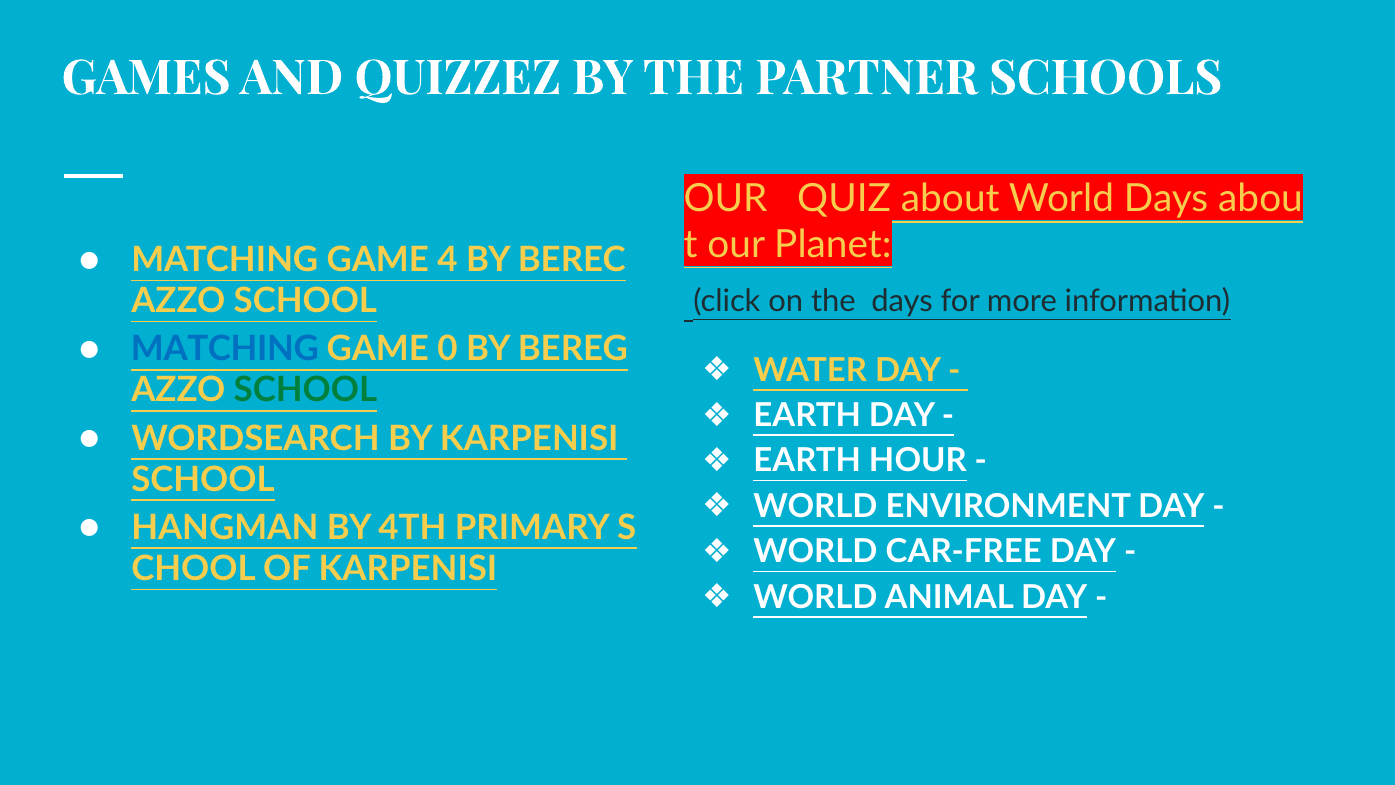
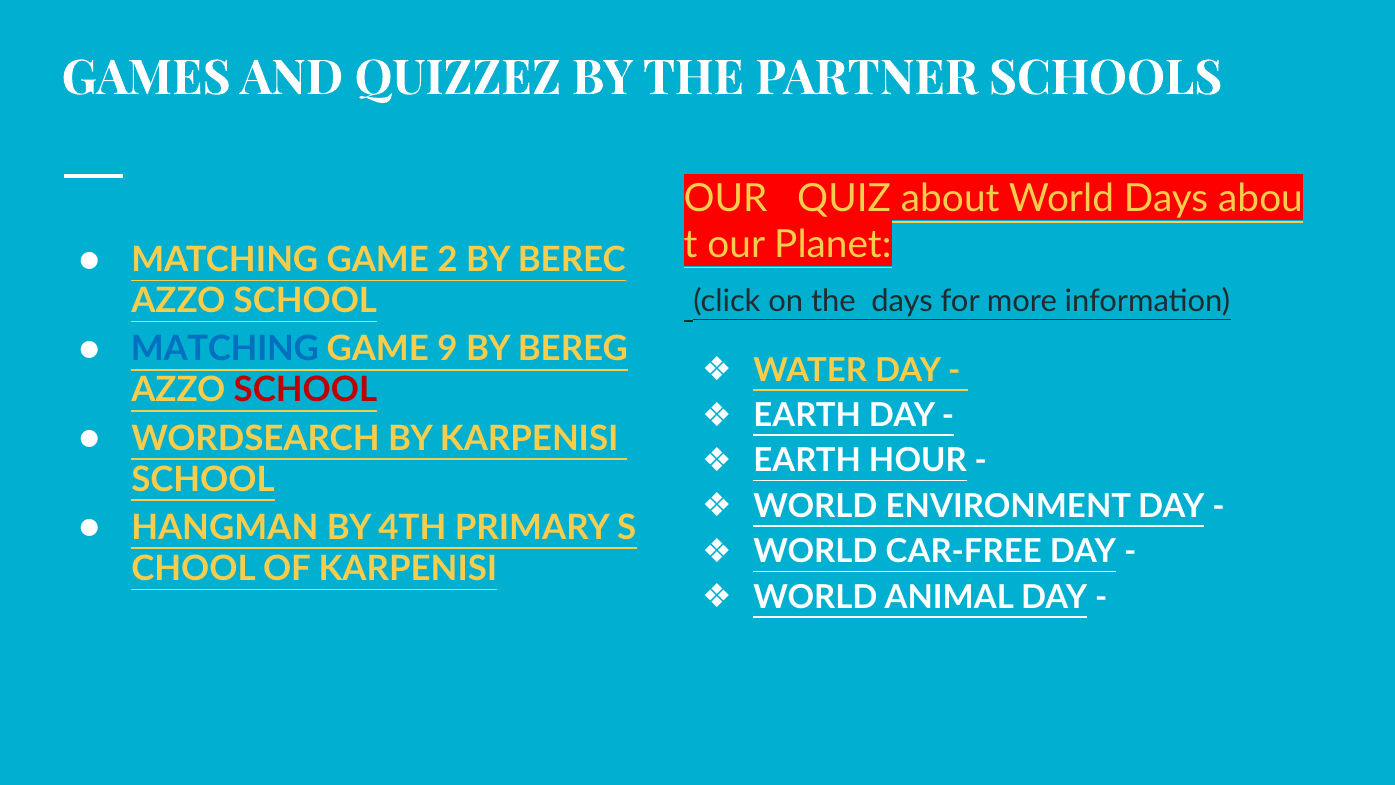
4: 4 -> 2
0: 0 -> 9
SCHOOL at (305, 390) colour: green -> red
